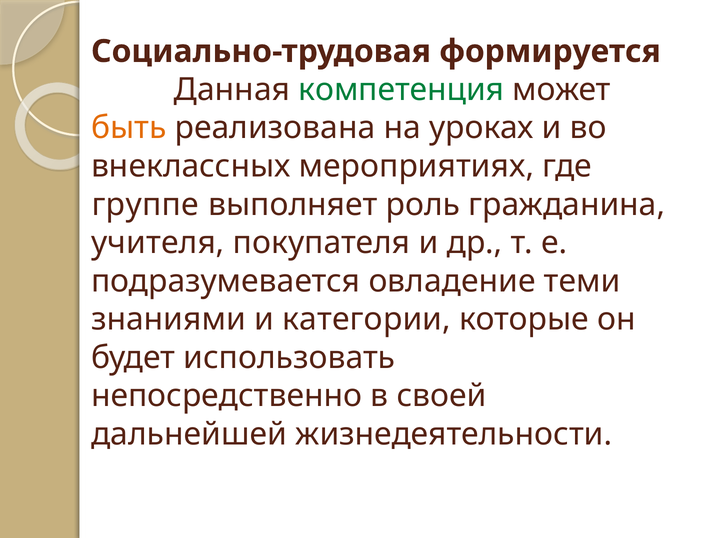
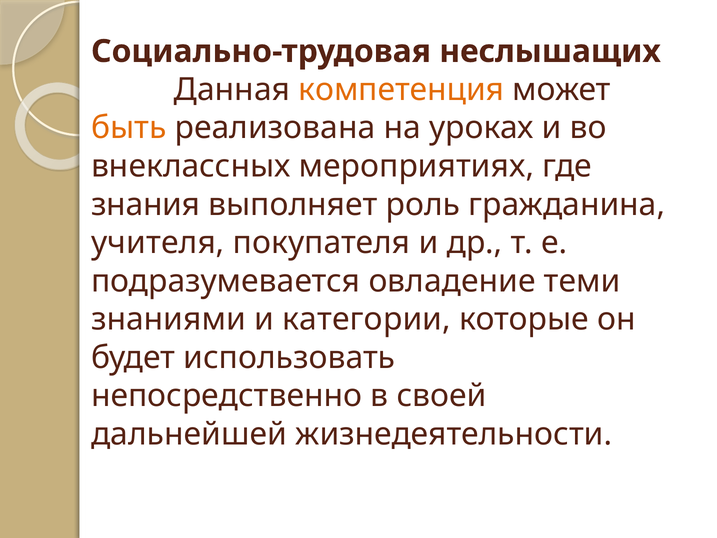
формируется: формируется -> неслышащих
компетенция colour: green -> orange
группе: группе -> знания
